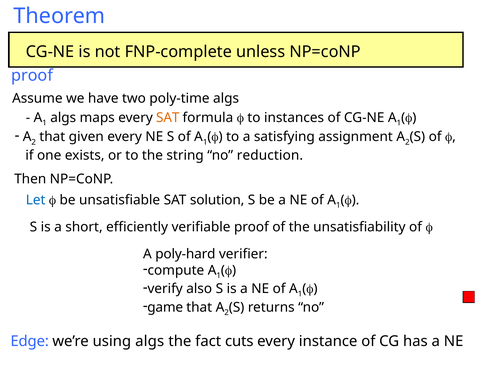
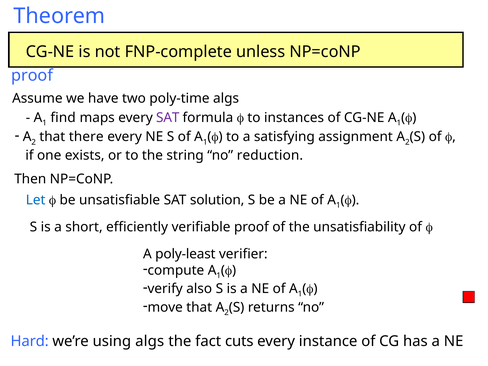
algs at (63, 118): algs -> find
SAT at (168, 118) colour: orange -> purple
given: given -> there
poly-hard: poly-hard -> poly-least
game: game -> move
Edge: Edge -> Hard
